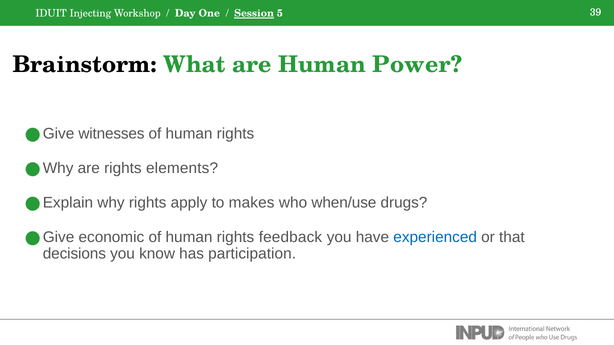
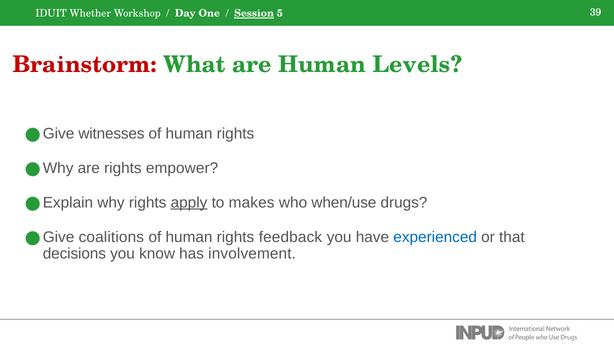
Injecting: Injecting -> Whether
Brainstorm colour: black -> red
Power: Power -> Levels
elements: elements -> empower
apply underline: none -> present
economic: economic -> coalitions
participation: participation -> involvement
